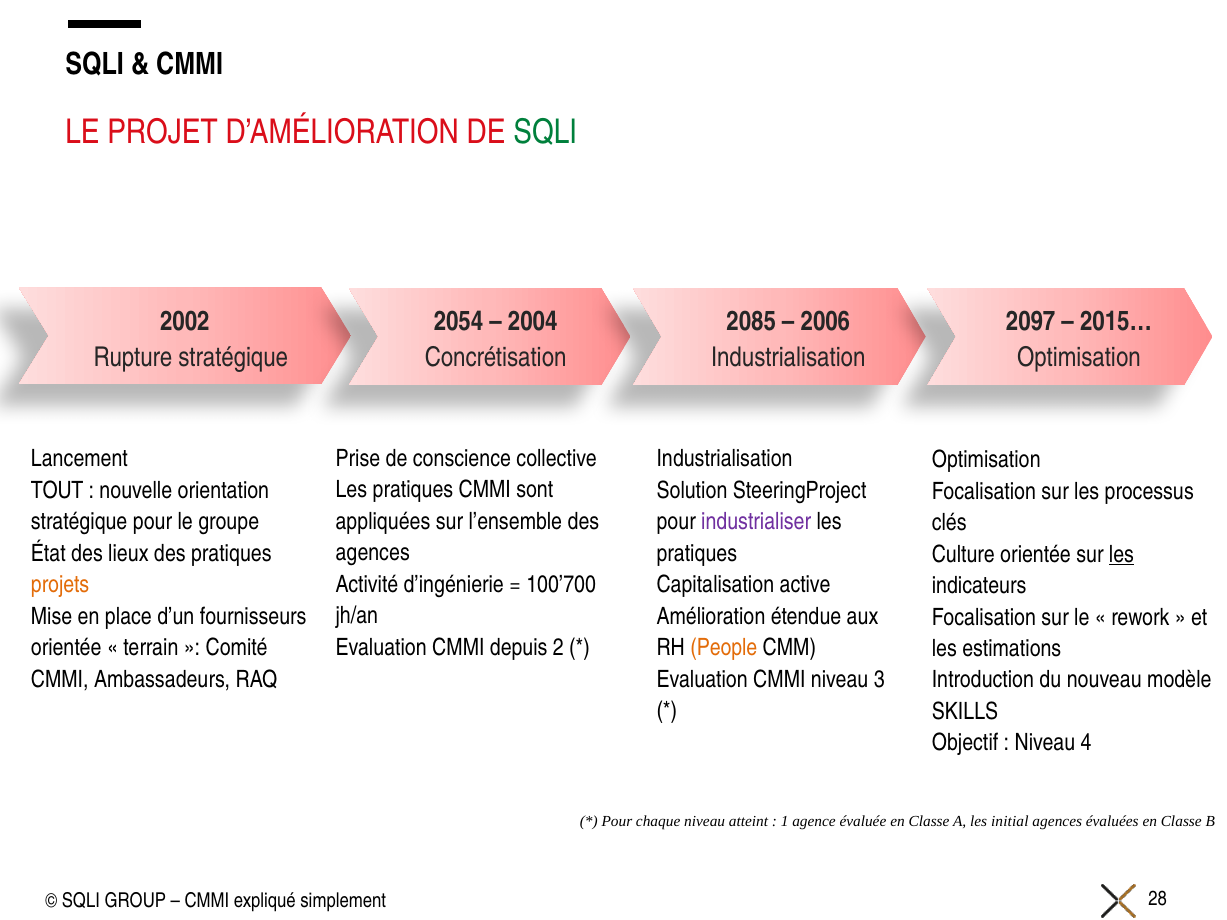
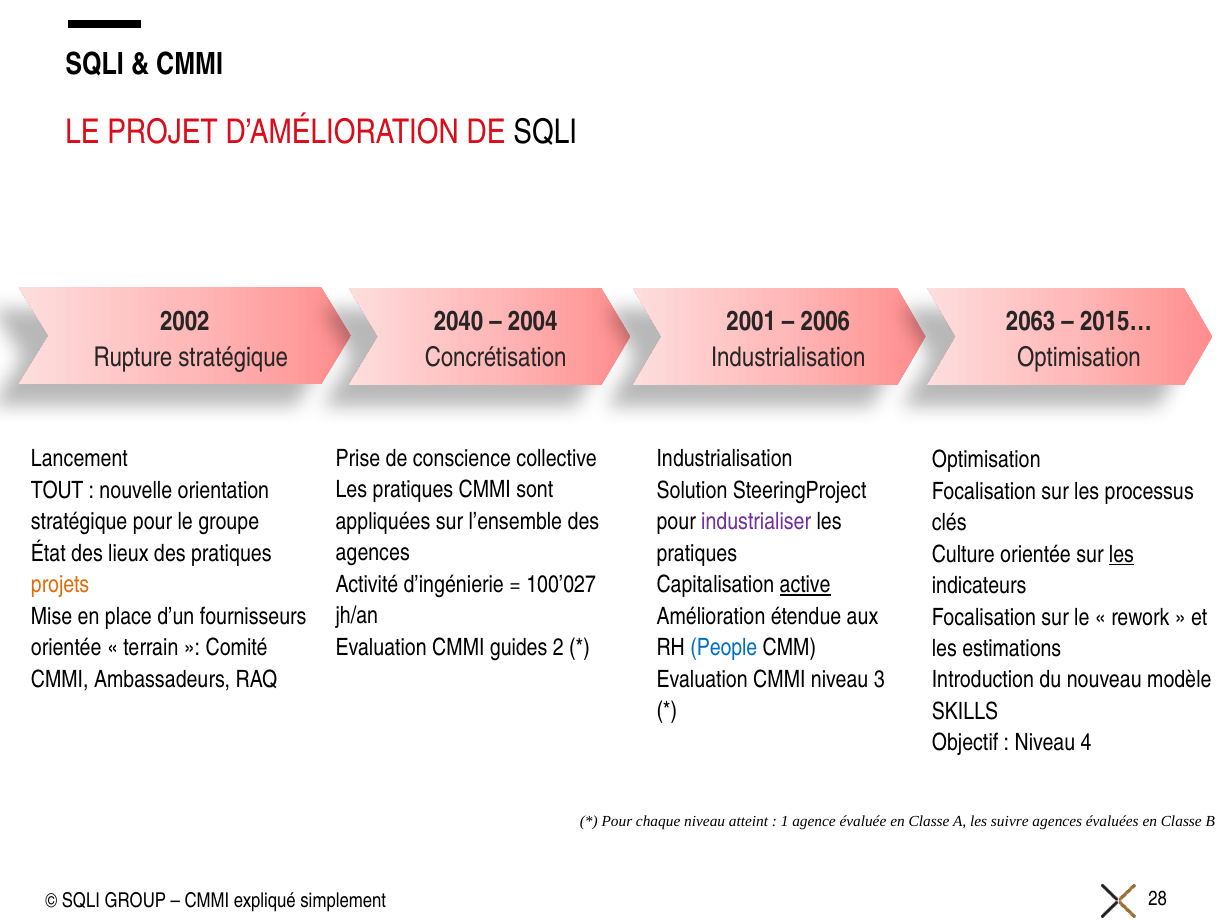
SQLI at (545, 132) colour: green -> black
2085: 2085 -> 2001
2097: 2097 -> 2063
2054: 2054 -> 2040
100’700: 100’700 -> 100’027
active underline: none -> present
depuis: depuis -> guides
People colour: orange -> blue
initial: initial -> suivre
